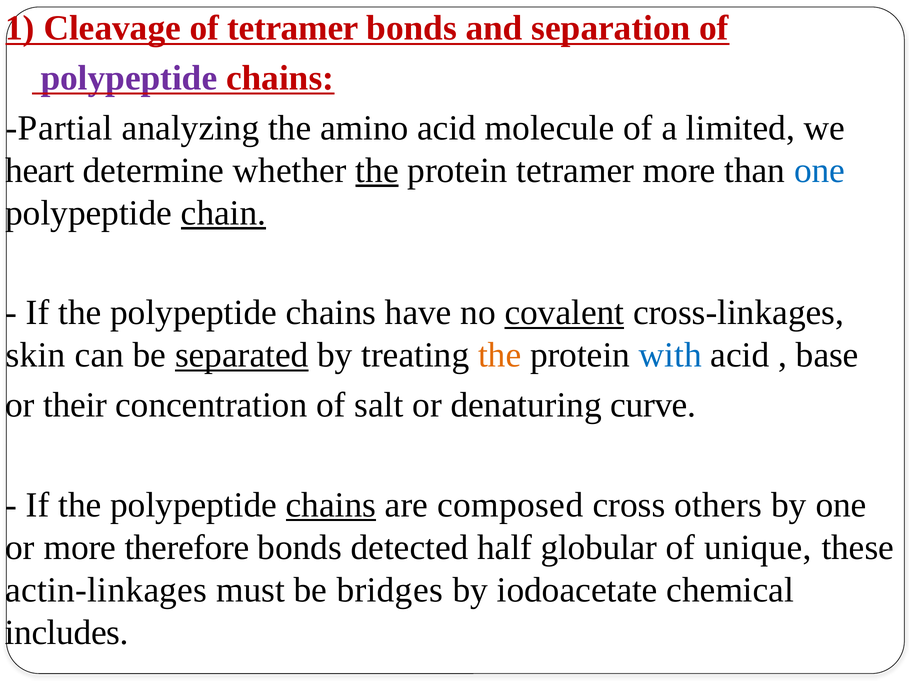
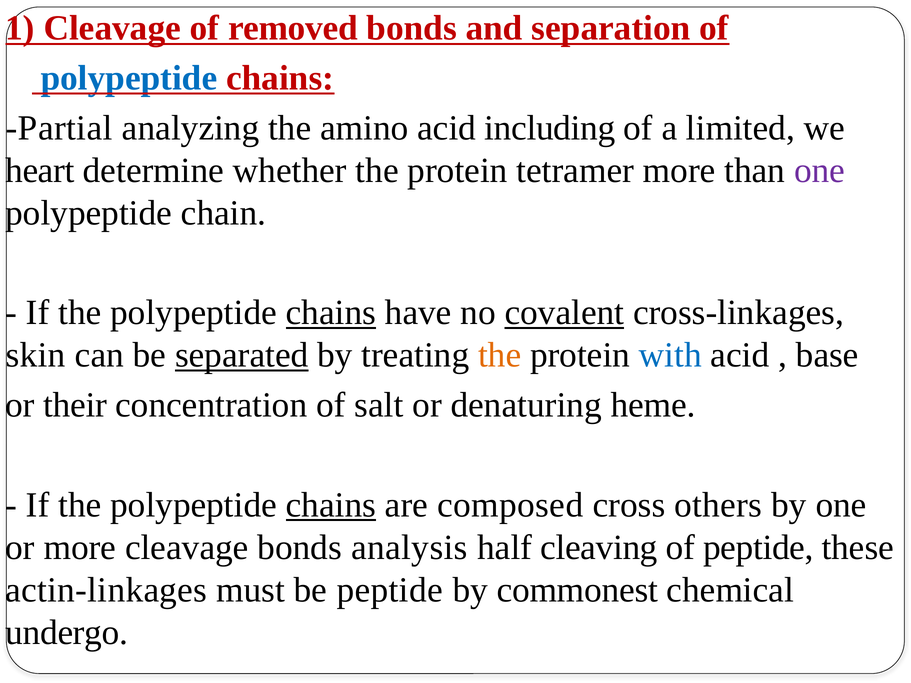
of tetramer: tetramer -> removed
polypeptide at (129, 78) colour: purple -> blue
molecule: molecule -> including
the at (377, 171) underline: present -> none
one at (820, 171) colour: blue -> purple
chain underline: present -> none
chains at (331, 313) underline: none -> present
curve: curve -> heme
more therefore: therefore -> cleavage
detected: detected -> analysis
globular: globular -> cleaving
of unique: unique -> peptide
be bridges: bridges -> peptide
iodoacetate: iodoacetate -> commonest
includes: includes -> undergo
